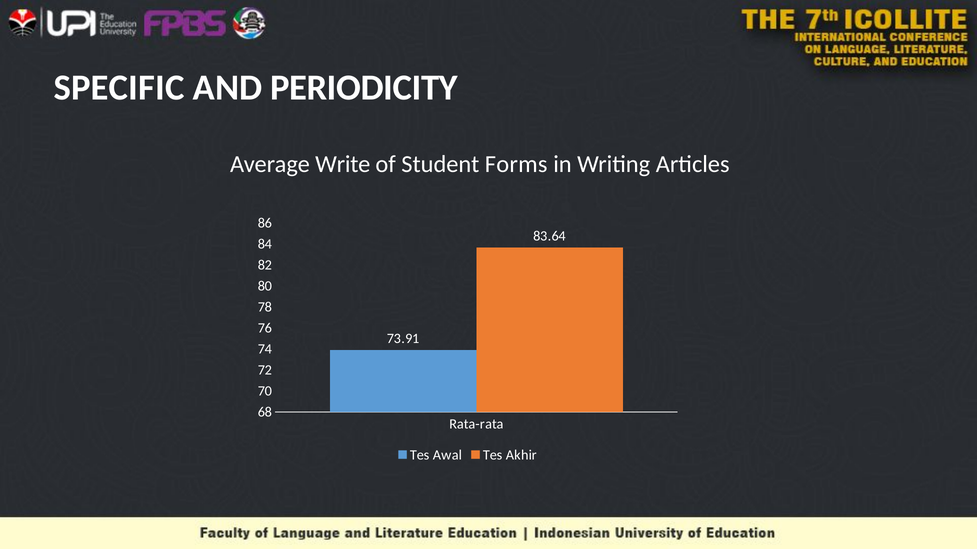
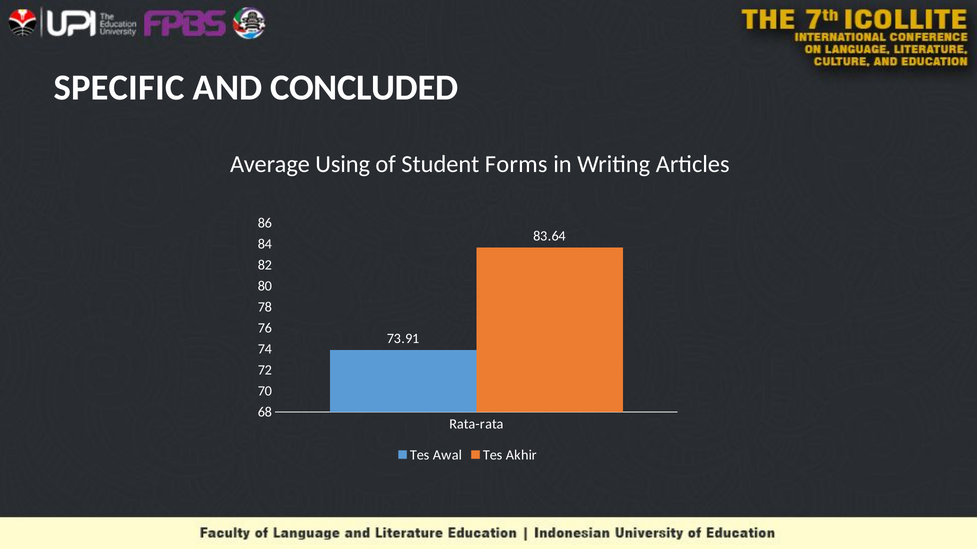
PERIODICITY: PERIODICITY -> CONCLUDED
Write: Write -> Using
